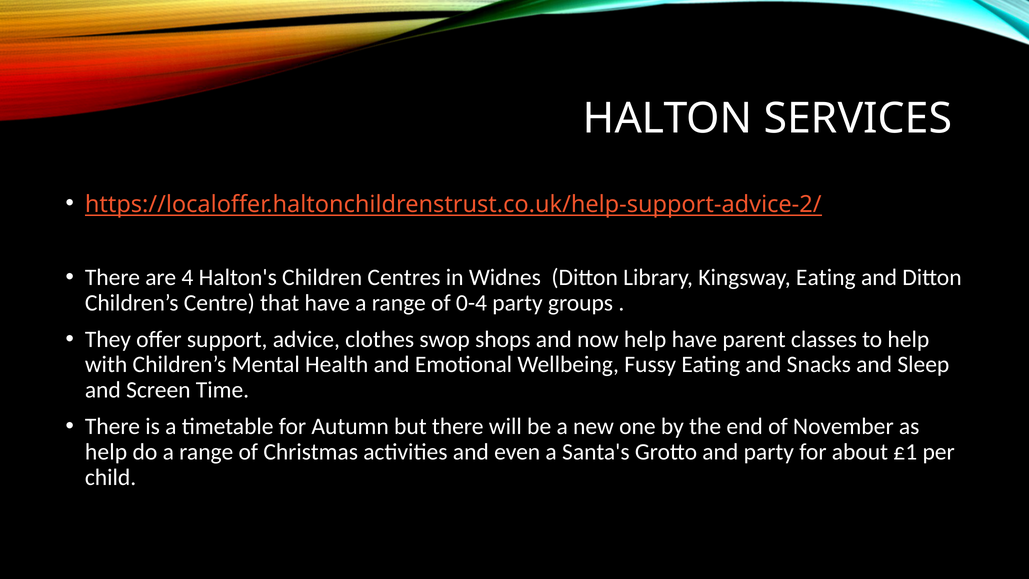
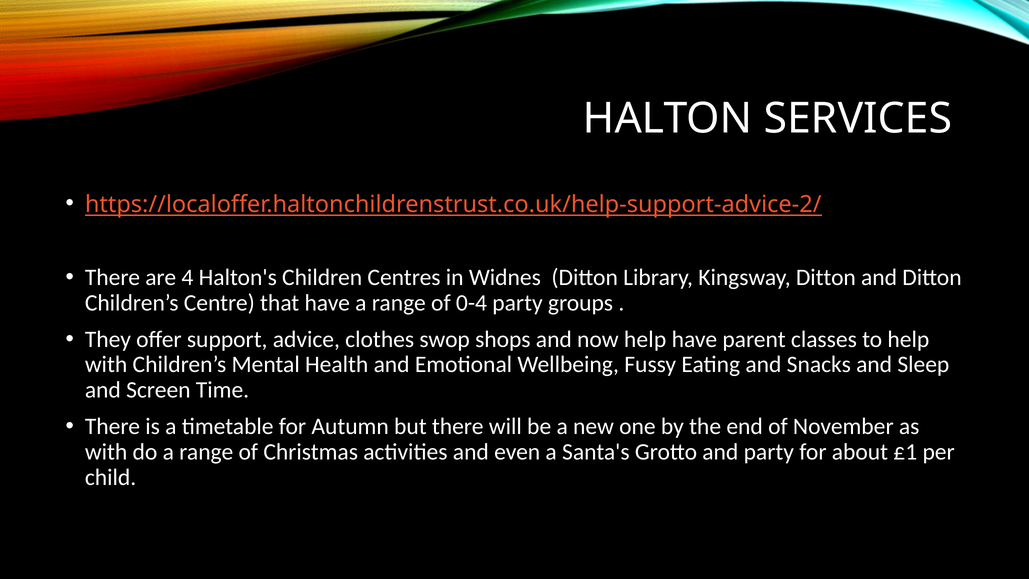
Kingsway Eating: Eating -> Ditton
help at (106, 452): help -> with
